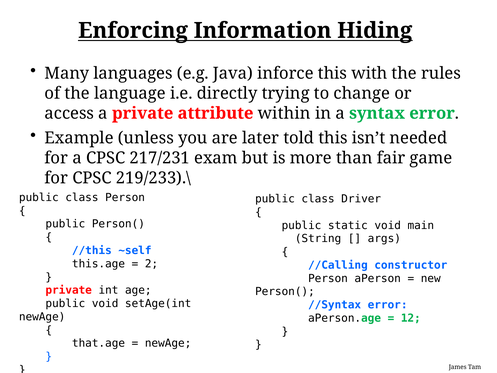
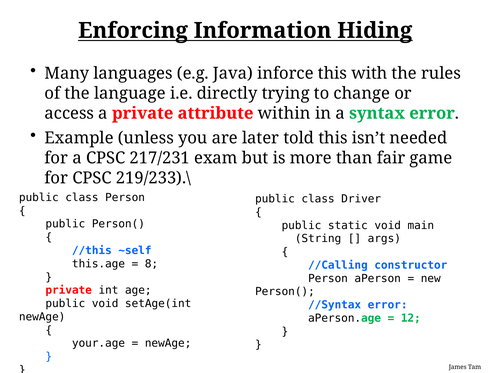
2: 2 -> 8
that.age: that.age -> your.age
